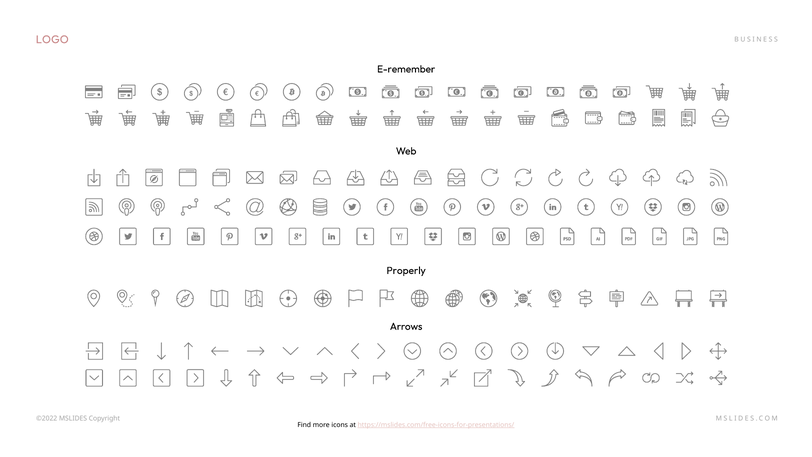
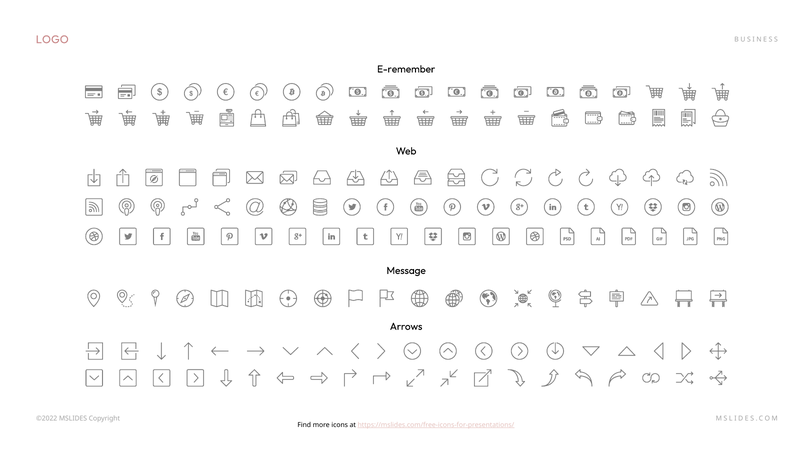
Properly: Properly -> Message
